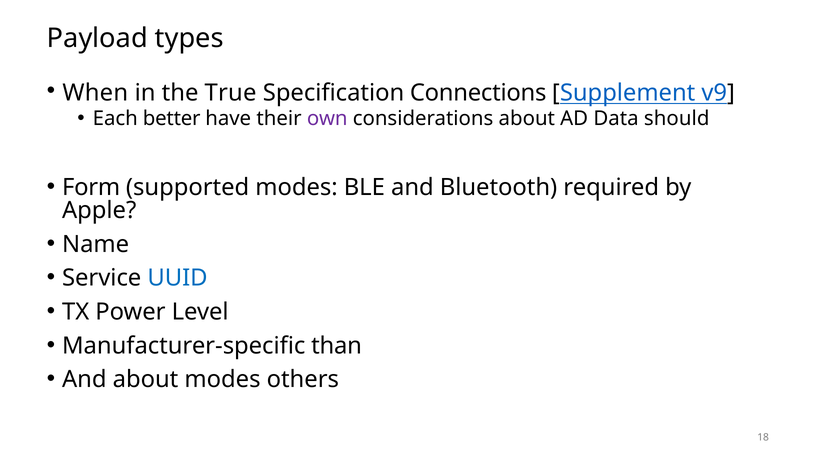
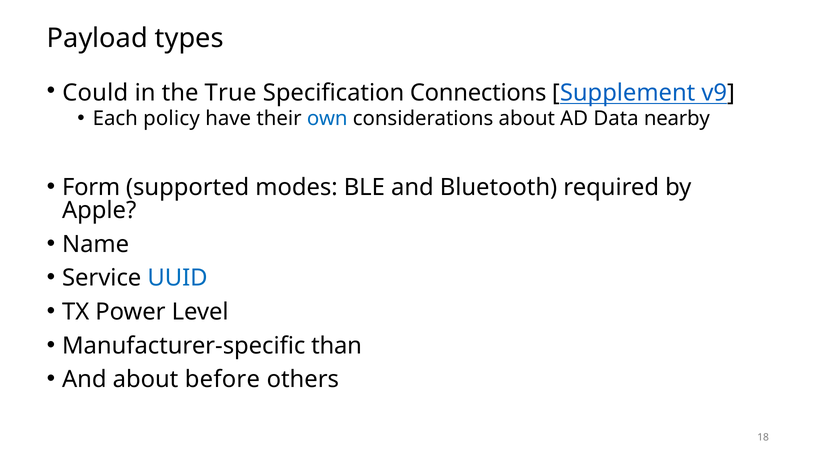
When: When -> Could
better: better -> policy
own colour: purple -> blue
should: should -> nearby
about modes: modes -> before
